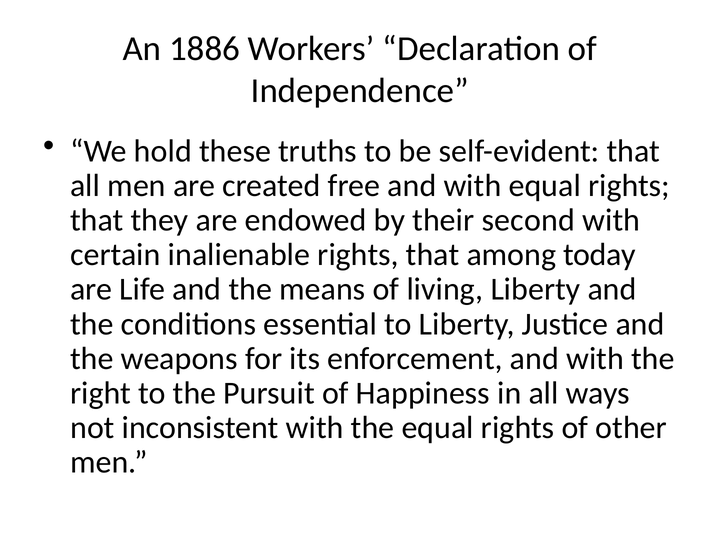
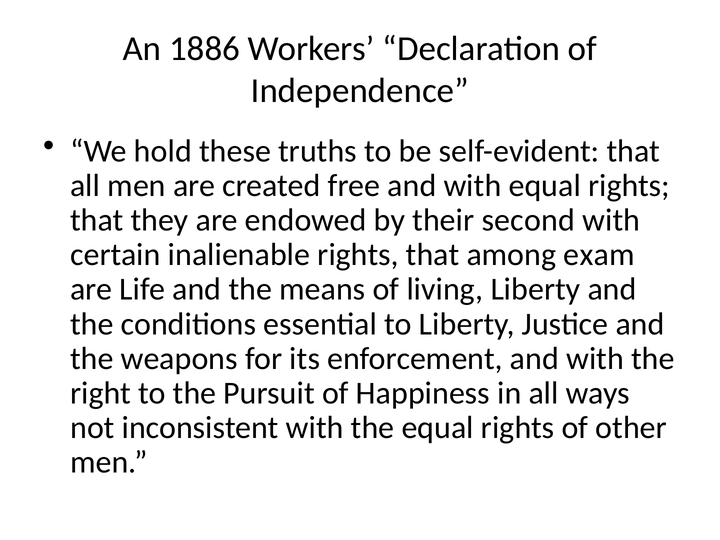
today: today -> exam
